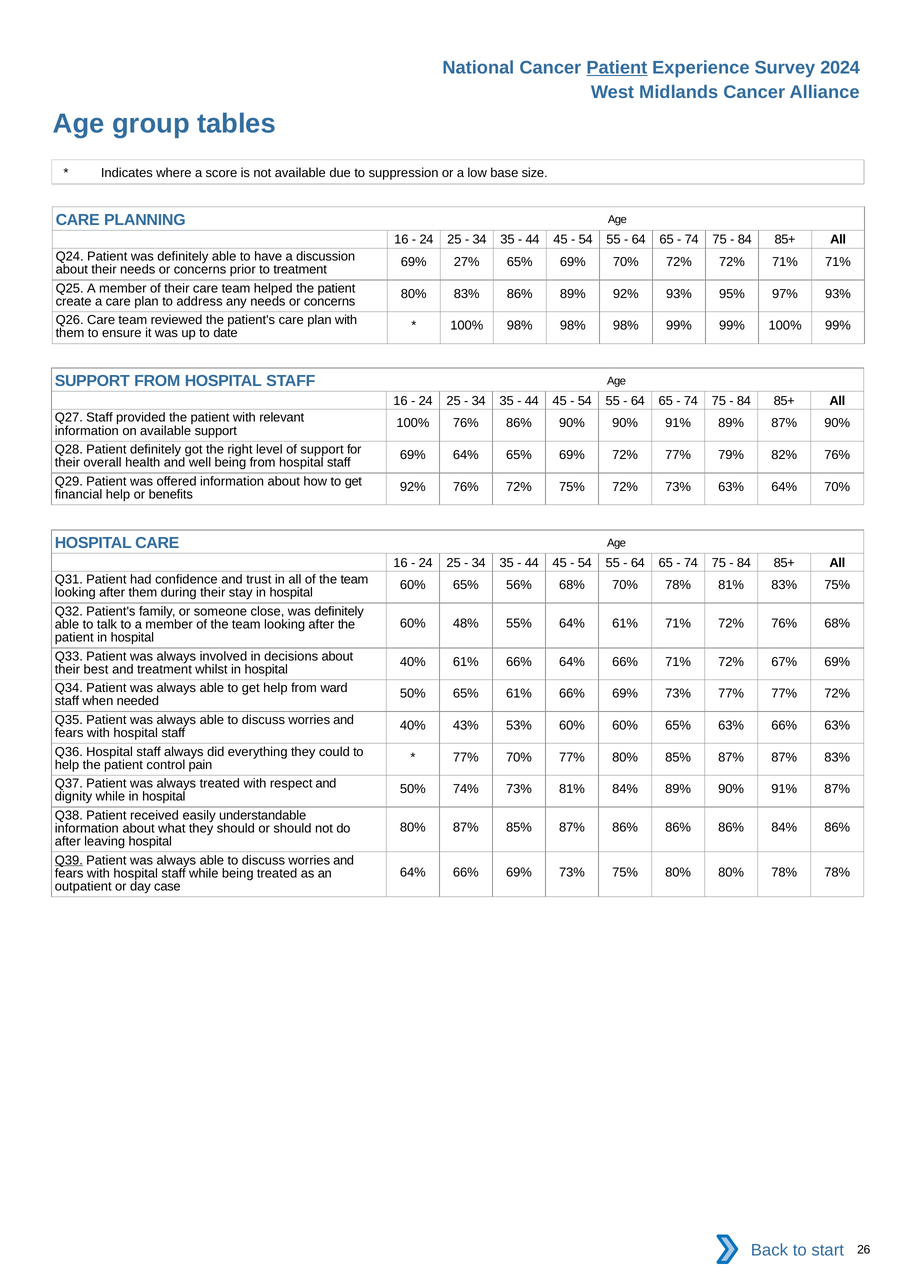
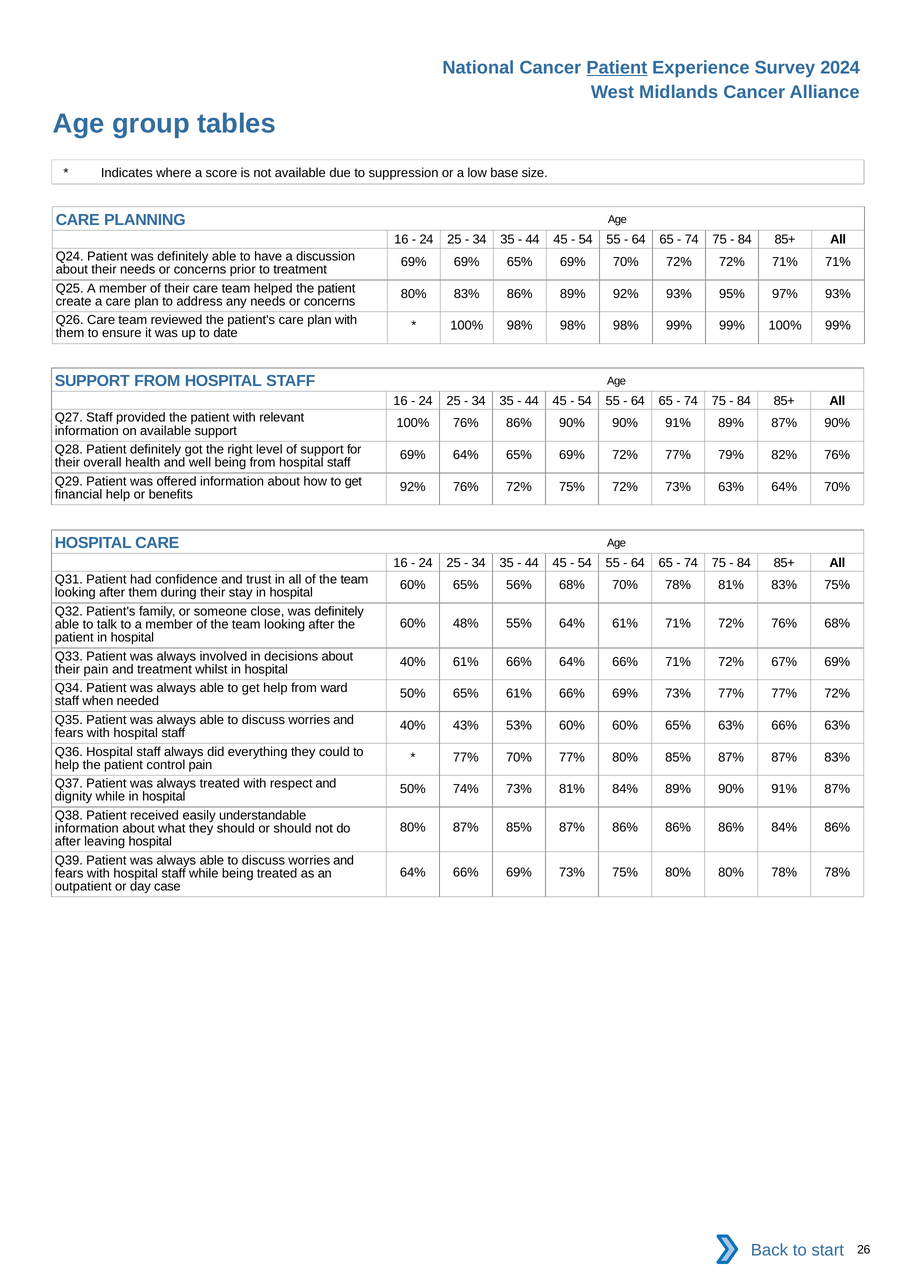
69% 27%: 27% -> 69%
their best: best -> pain
Q39 underline: present -> none
